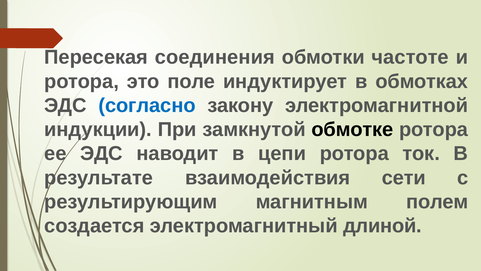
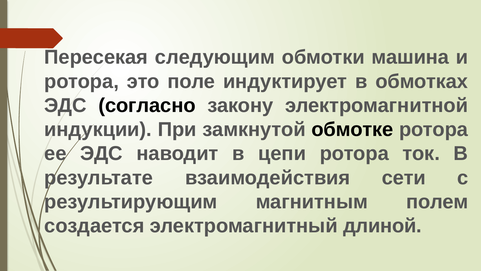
соединения: соединения -> следующим
частоте: частоте -> машина
согласно colour: blue -> black
